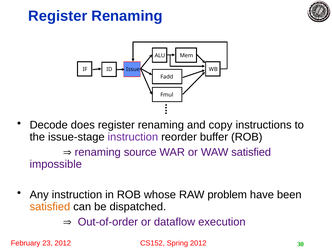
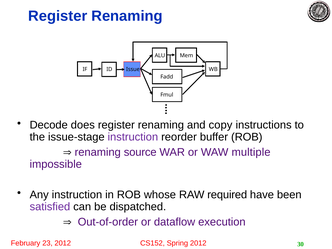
WAW satisfied: satisfied -> multiple
problem: problem -> required
satisfied at (50, 207) colour: orange -> purple
